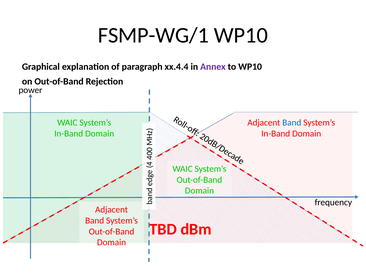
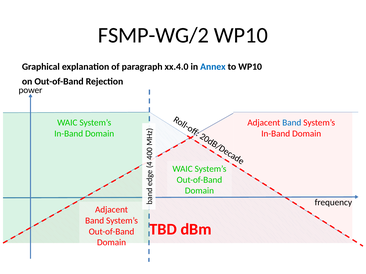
FSMP-WG/1: FSMP-WG/1 -> FSMP-WG/2
xx.4.4: xx.4.4 -> xx.4.0
Annex colour: purple -> blue
